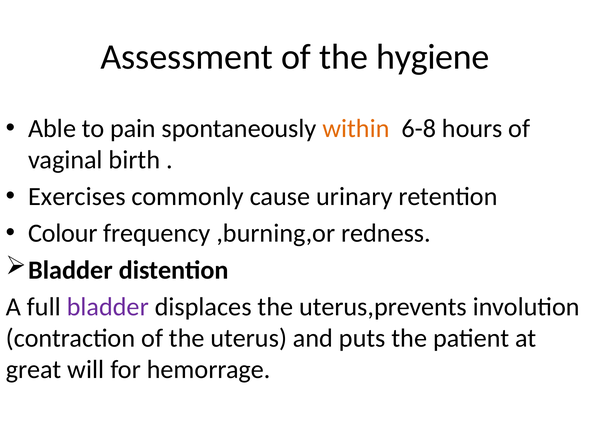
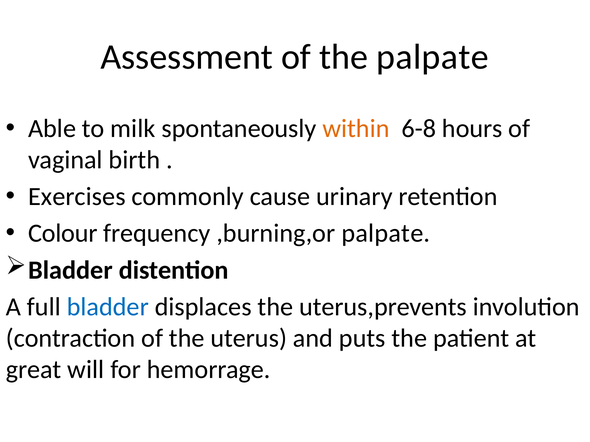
the hygiene: hygiene -> palpate
pain: pain -> milk
,burning,or redness: redness -> palpate
bladder at (108, 307) colour: purple -> blue
